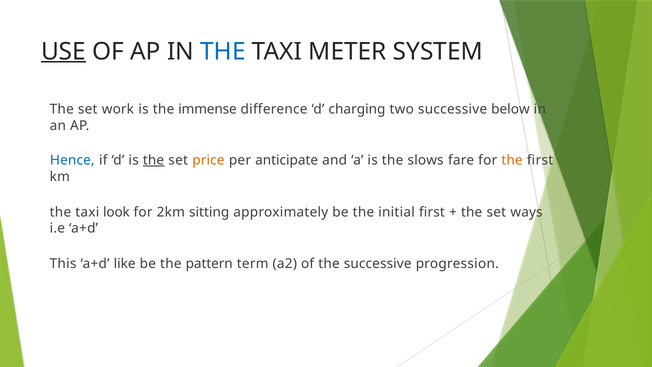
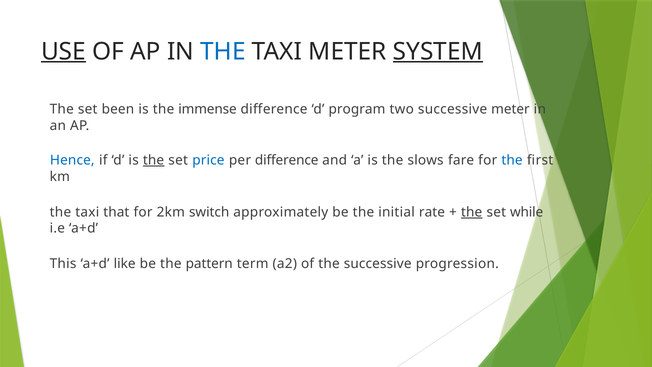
SYSTEM underline: none -> present
work: work -> been
charging: charging -> program
successive below: below -> meter
price colour: orange -> blue
per anticipate: anticipate -> difference
the at (512, 160) colour: orange -> blue
look: look -> that
sitting: sitting -> switch
initial first: first -> rate
the at (472, 212) underline: none -> present
ways: ways -> while
